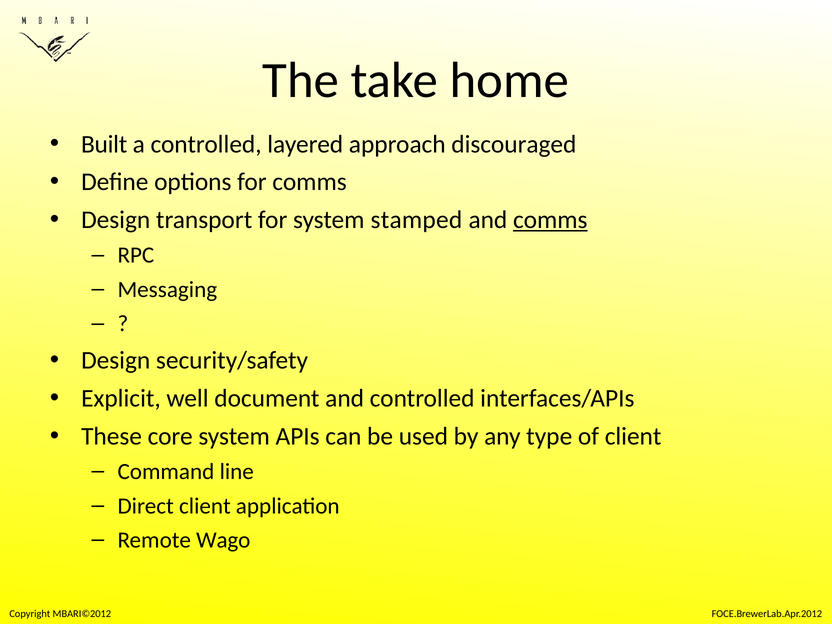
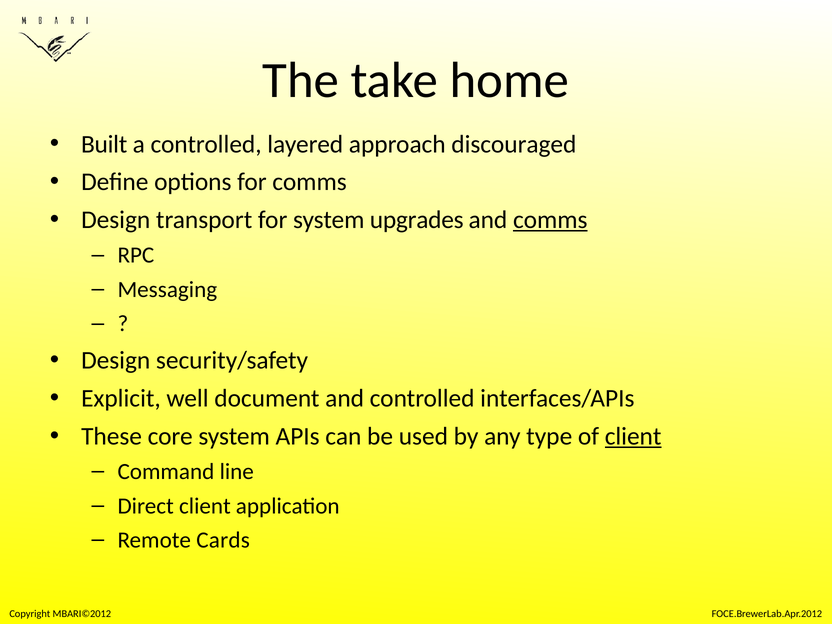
stamped: stamped -> upgrades
client at (633, 436) underline: none -> present
Wago: Wago -> Cards
